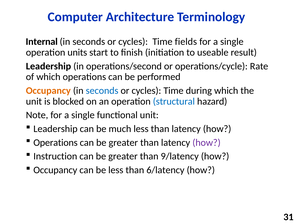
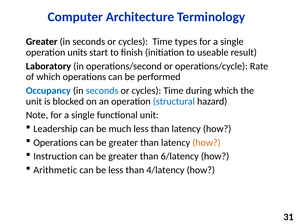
Internal at (42, 42): Internal -> Greater
fields: fields -> types
Leadership at (48, 66): Leadership -> Laboratory
Occupancy at (48, 91) colour: orange -> blue
how at (207, 143) colour: purple -> orange
9/latency: 9/latency -> 6/latency
Occupancy at (55, 170): Occupancy -> Arithmetic
6/latency: 6/latency -> 4/latency
